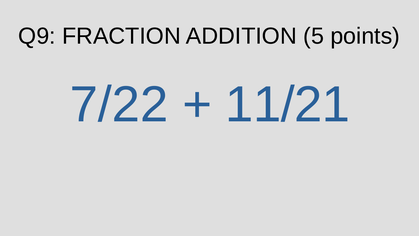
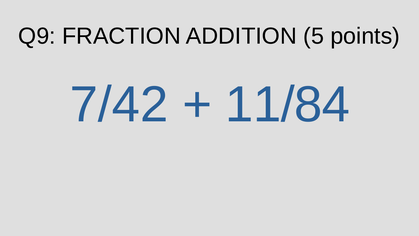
7/22: 7/22 -> 7/42
11/21: 11/21 -> 11/84
